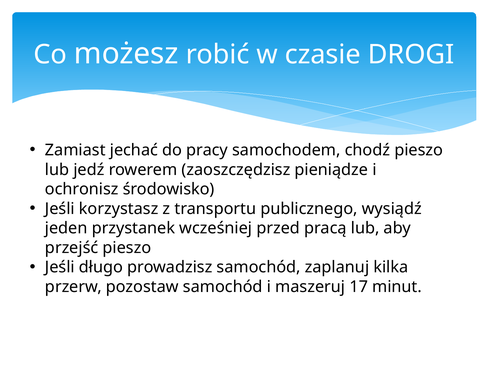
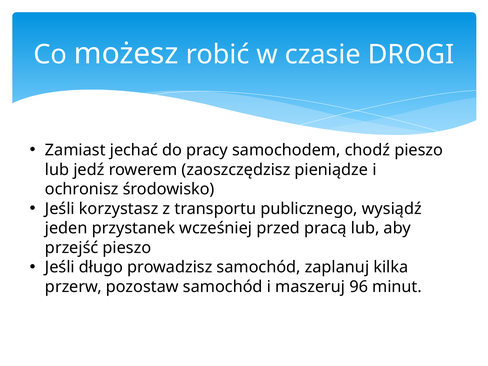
17: 17 -> 96
